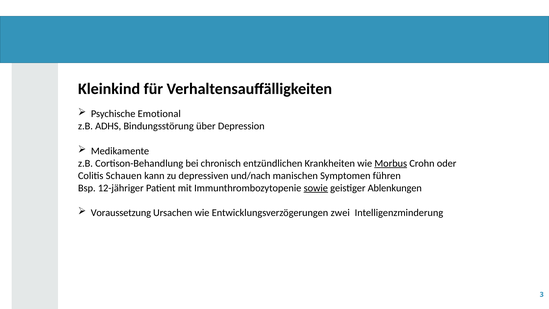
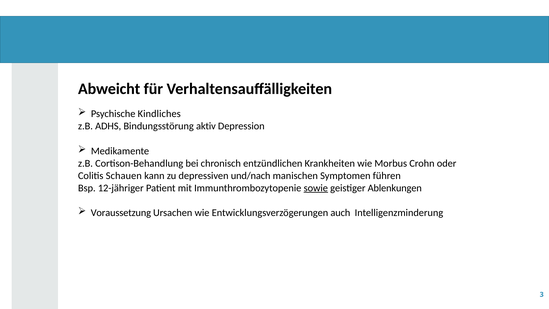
Kleinkind: Kleinkind -> Abweicht
Emotional: Emotional -> Kindliches
über: über -> aktiv
Morbus underline: present -> none
zwei: zwei -> auch
